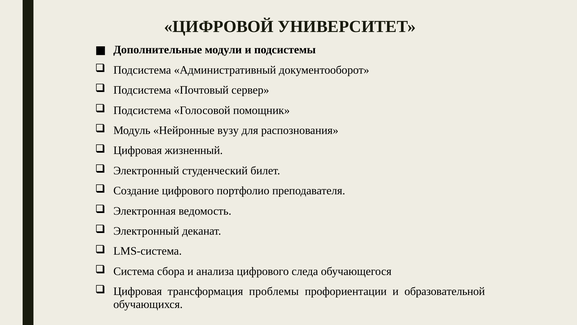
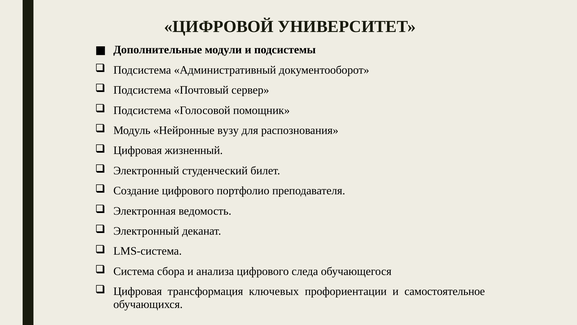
проблемы: проблемы -> ключевых
образовательной: образовательной -> самостоятельное
